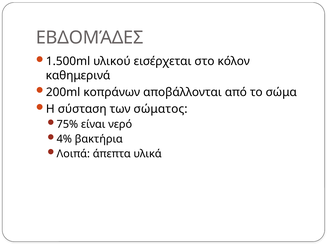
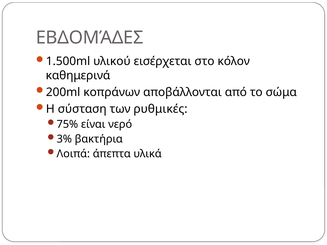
σώματος: σώματος -> ρυθμικές
4%: 4% -> 3%
